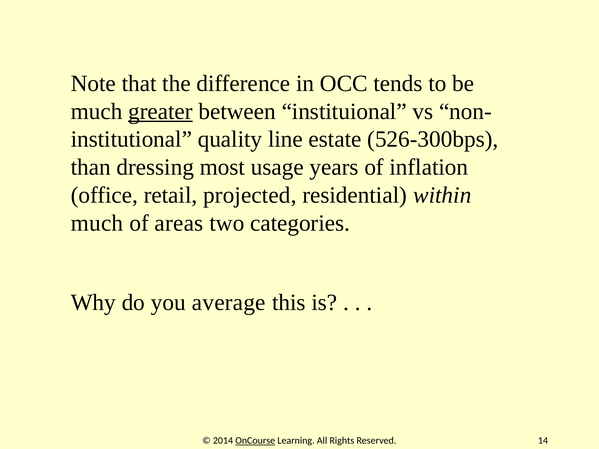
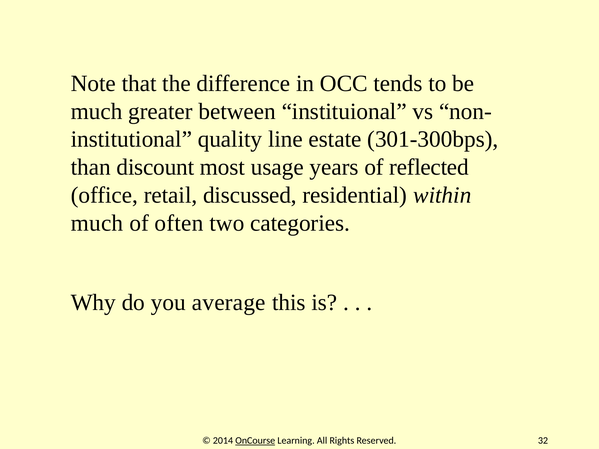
greater underline: present -> none
526-300bps: 526-300bps -> 301-300bps
dressing: dressing -> discount
inflation: inflation -> reflected
projected: projected -> discussed
areas: areas -> often
14: 14 -> 32
